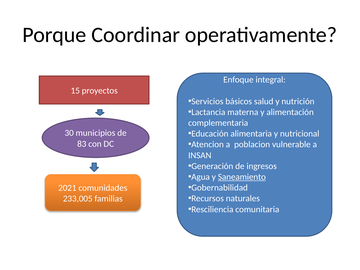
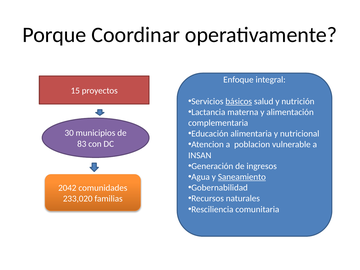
básicos underline: none -> present
2021: 2021 -> 2042
233,005: 233,005 -> 233,020
